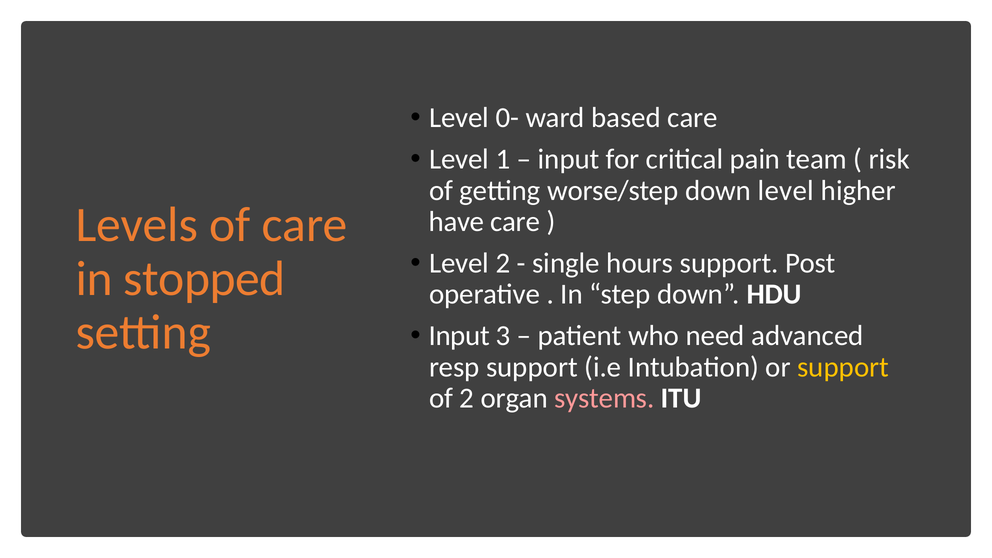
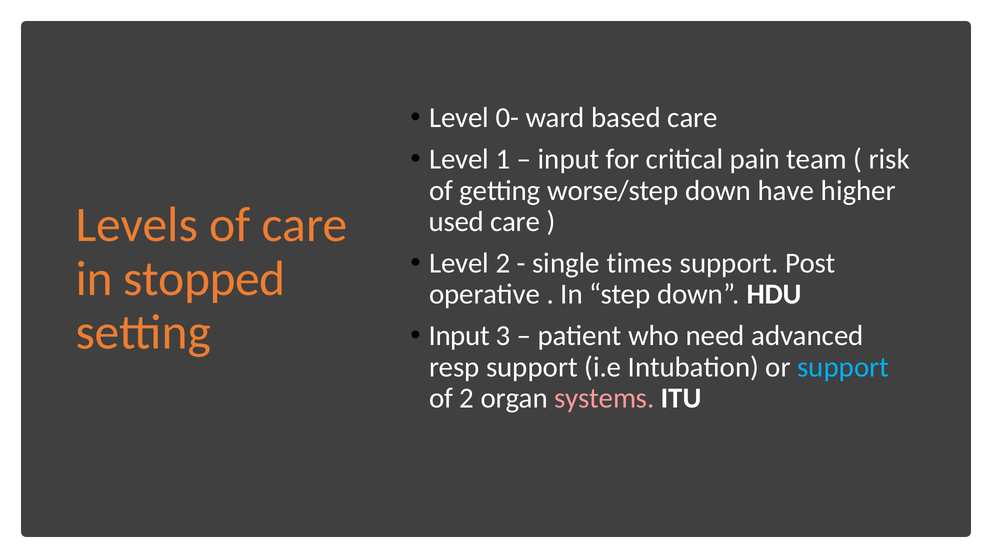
down level: level -> have
have: have -> used
hours: hours -> times
support at (843, 367) colour: yellow -> light blue
